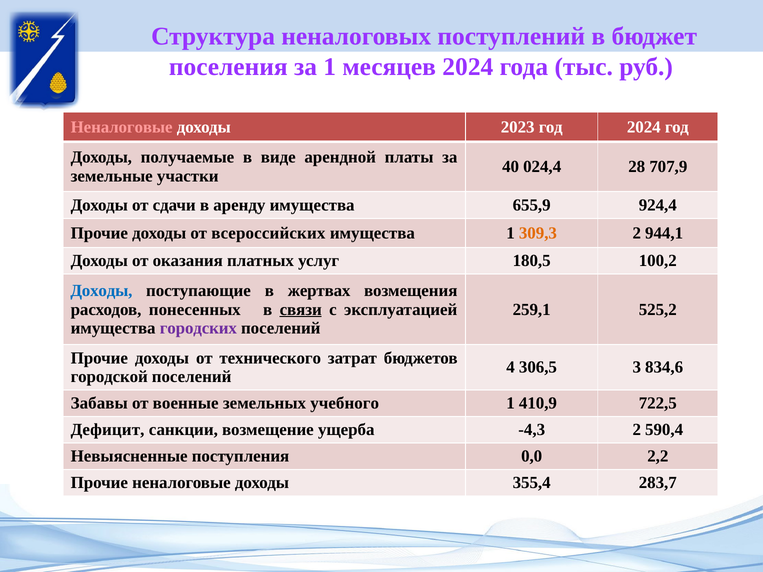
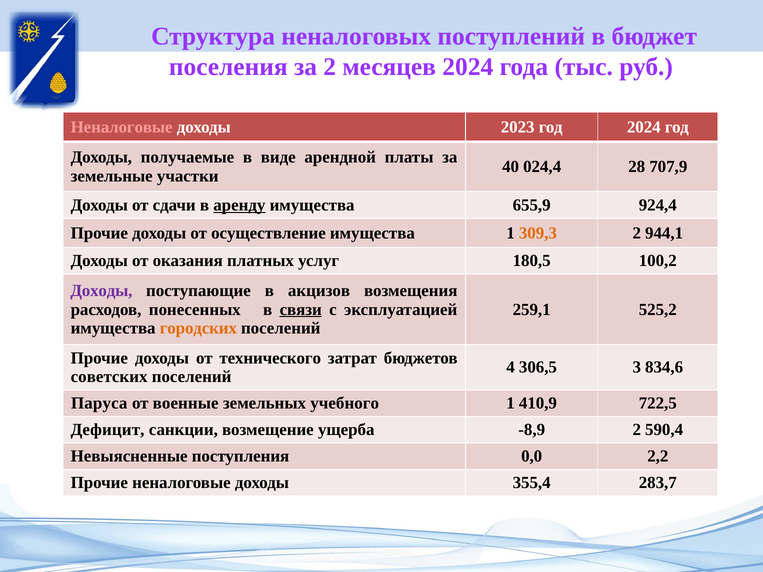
за 1: 1 -> 2
аренду underline: none -> present
всероссийских: всероссийских -> осуществление
Доходы at (101, 291) colour: blue -> purple
жертвах: жертвах -> акцизов
городских colour: purple -> orange
городской: городской -> советских
Забавы: Забавы -> Паруса
-4,3: -4,3 -> -8,9
